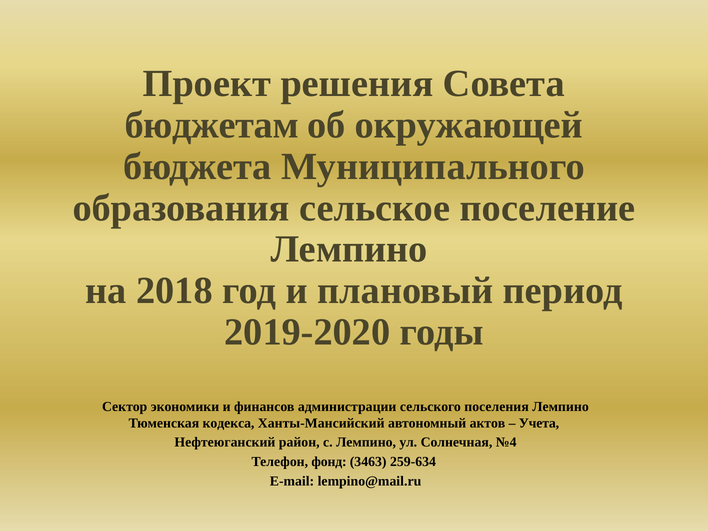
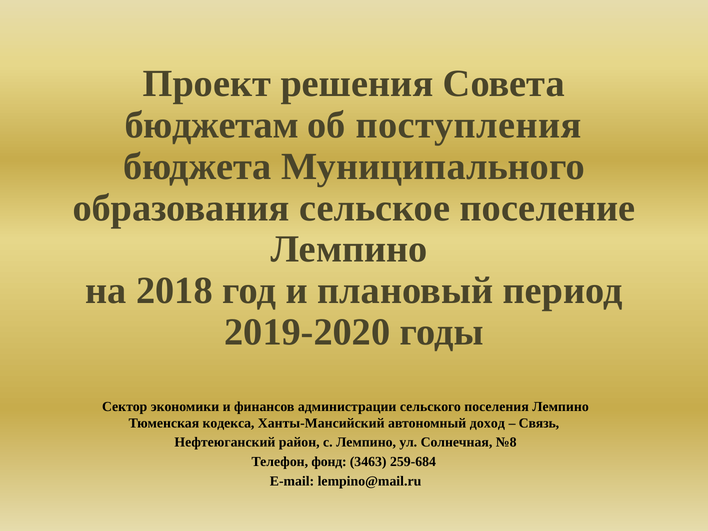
окружающей: окружающей -> поступления
актов: актов -> доход
Учета: Учета -> Связь
№4: №4 -> №8
259-634: 259-634 -> 259-684
